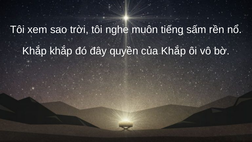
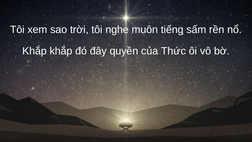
của Khắp: Khắp -> Thức
